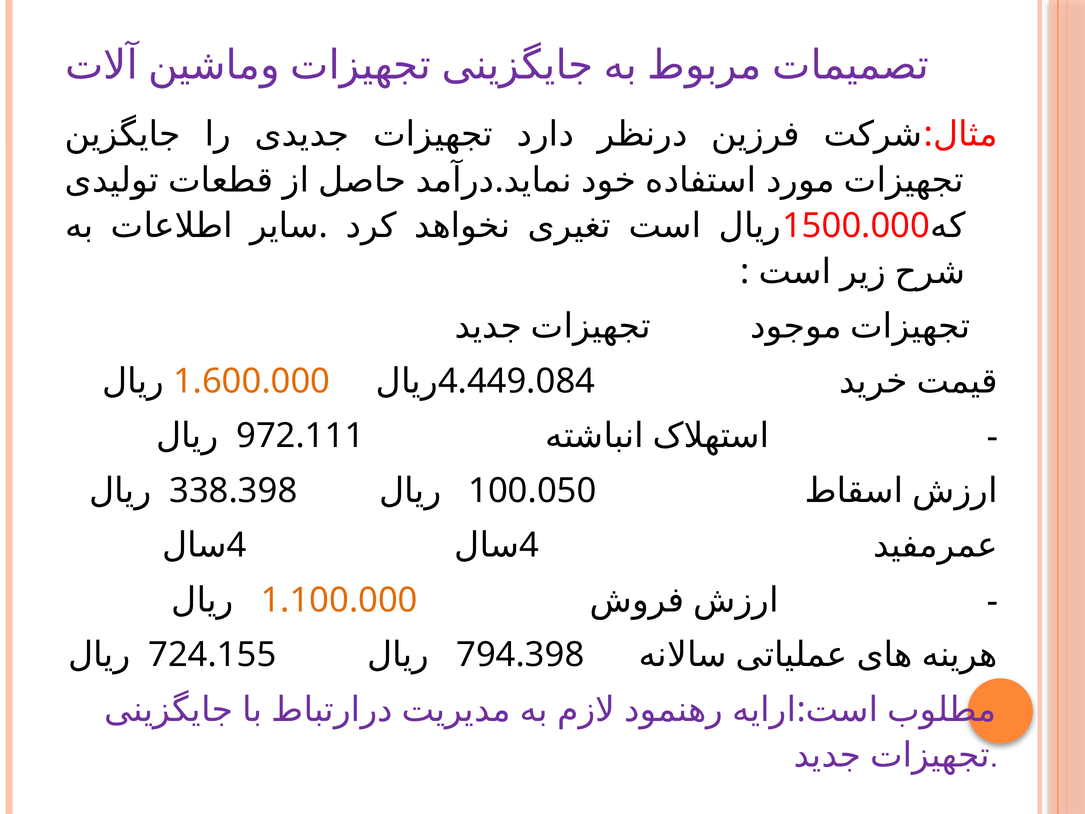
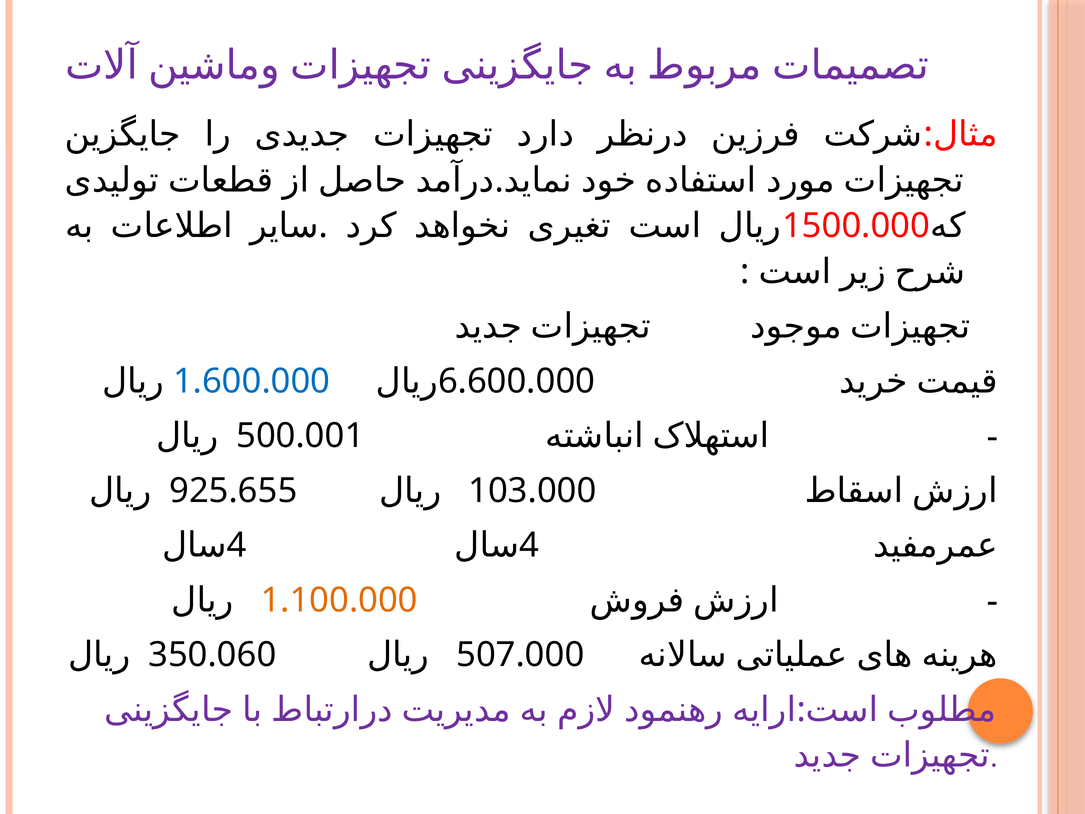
1.600.000 colour: orange -> blue
4.449.084: 4.449.084 -> 6.600.000
972.111: 972.111 -> 500.001
338.398: 338.398 -> 925.655
100.050: 100.050 -> 103.000
724.155: 724.155 -> 350.060
794.398: 794.398 -> 507.000
